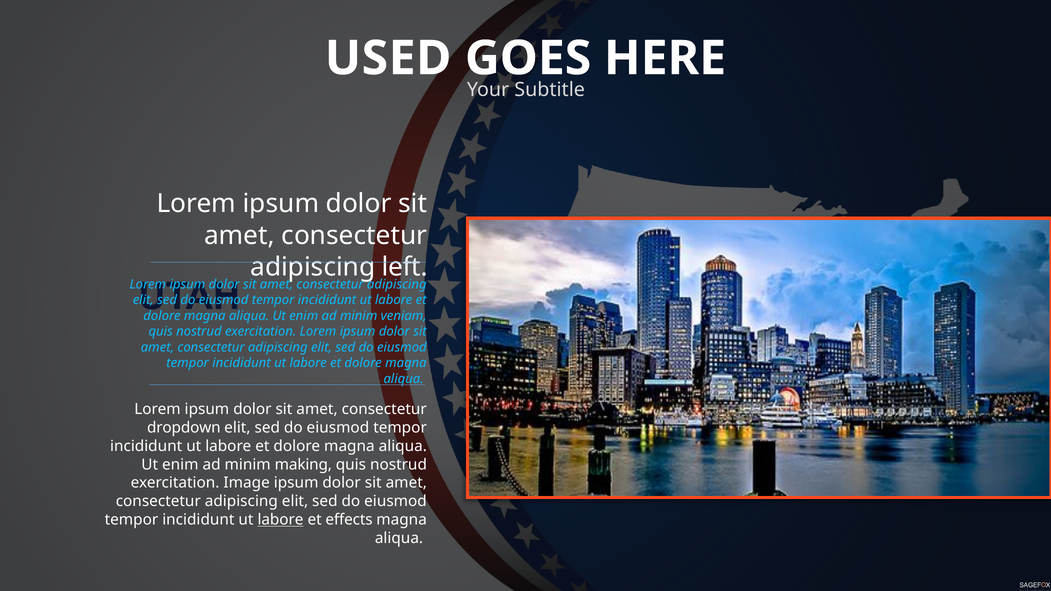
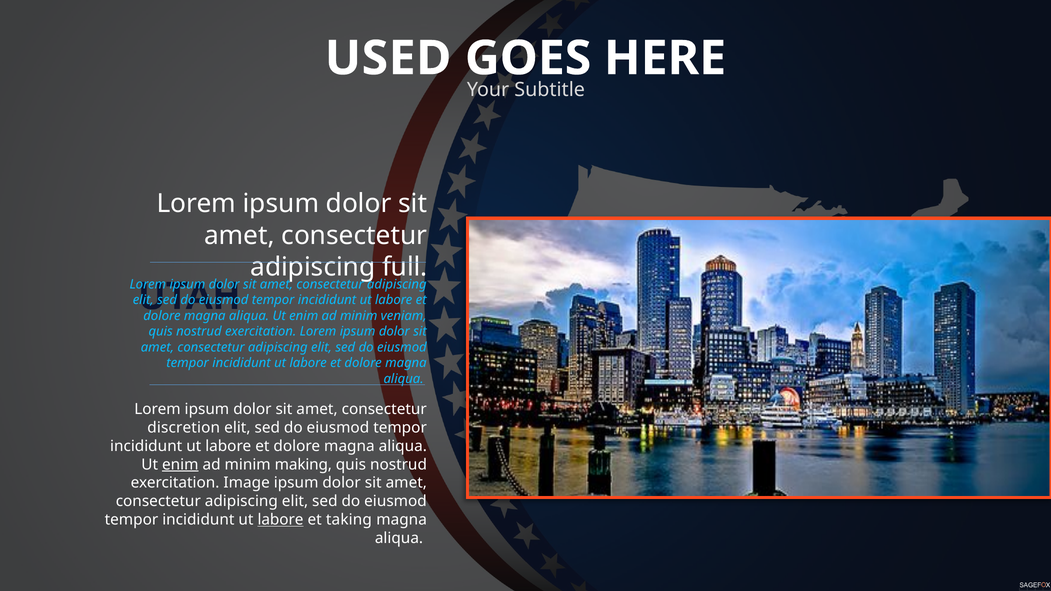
left: left -> full
dropdown: dropdown -> discretion
enim at (180, 465) underline: none -> present
effects: effects -> taking
